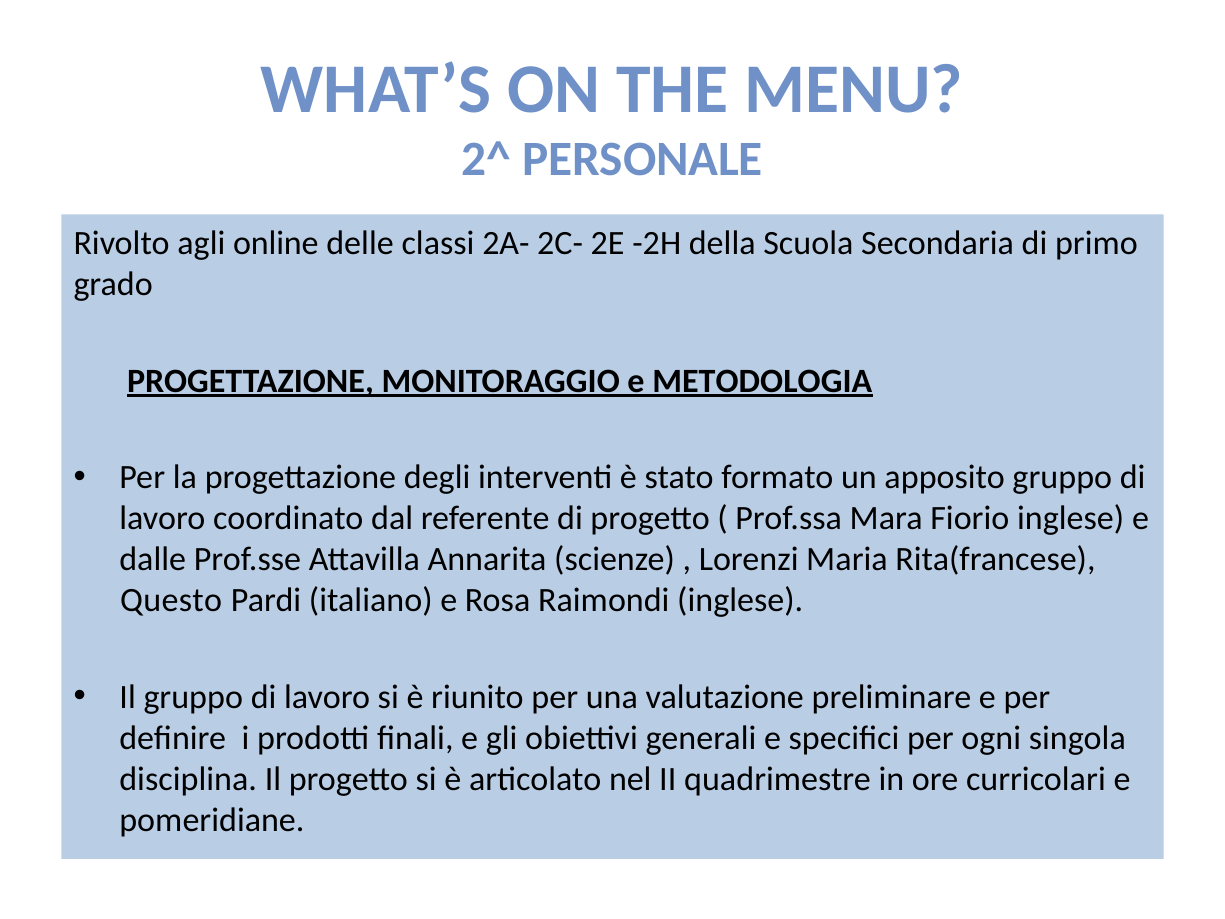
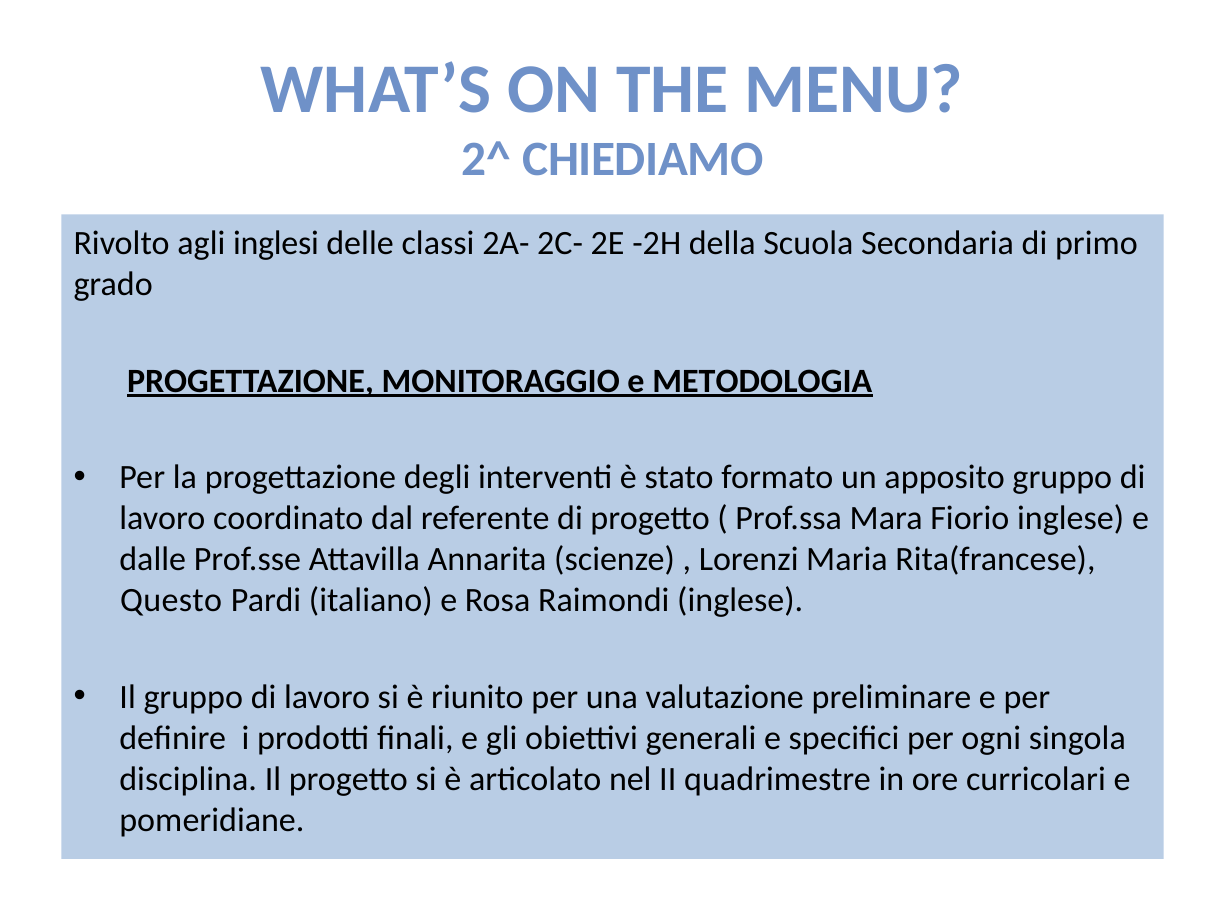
PERSONALE: PERSONALE -> CHIEDIAMO
online: online -> inglesi
